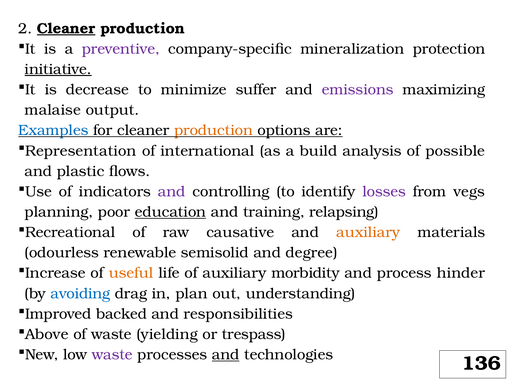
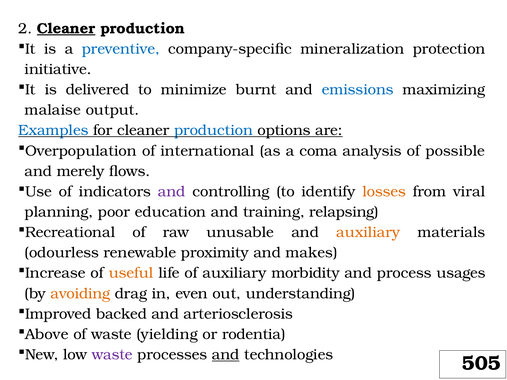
preventive colour: purple -> blue
initiative underline: present -> none
decrease: decrease -> delivered
suffer: suffer -> burnt
emissions colour: purple -> blue
production at (213, 130) colour: orange -> blue
Representation: Representation -> Overpopulation
build: build -> coma
plastic: plastic -> merely
losses colour: purple -> orange
vegs: vegs -> viral
education underline: present -> none
causative: causative -> unusable
semisolid: semisolid -> proximity
degree: degree -> makes
hinder: hinder -> usages
avoiding colour: blue -> orange
plan: plan -> even
responsibilities: responsibilities -> arteriosclerosis
trespass: trespass -> rodentia
136: 136 -> 505
